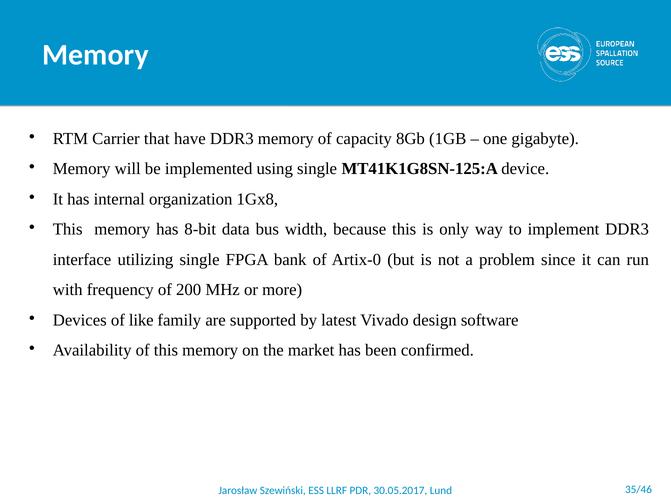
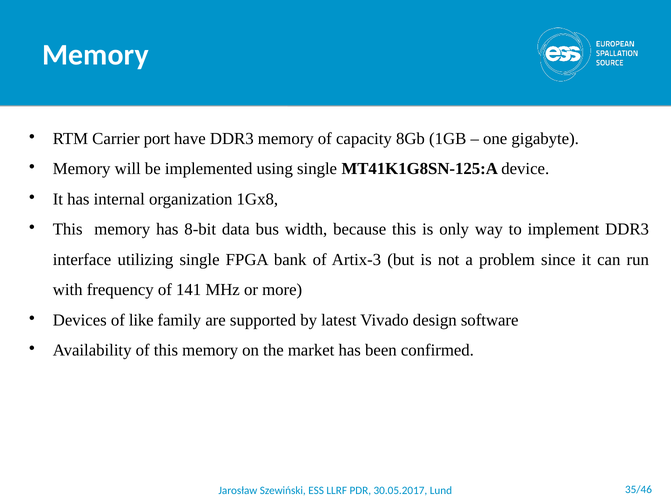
that: that -> port
Artix-0: Artix-0 -> Artix-3
200: 200 -> 141
